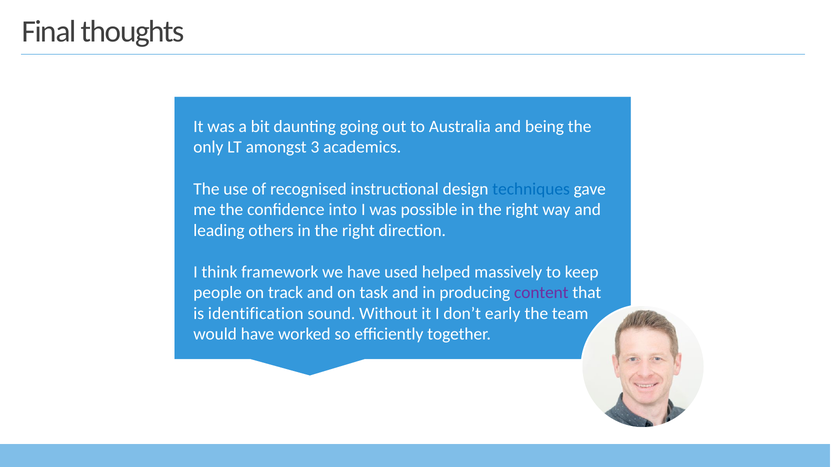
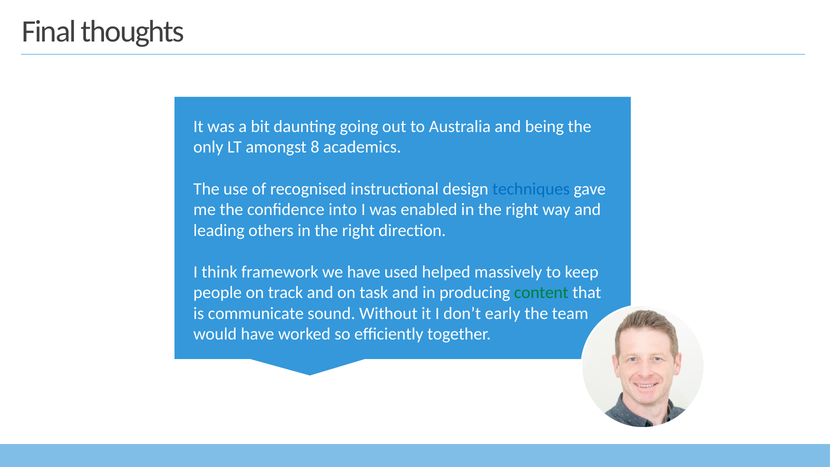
3: 3 -> 8
possible: possible -> enabled
content colour: purple -> green
identification: identification -> communicate
